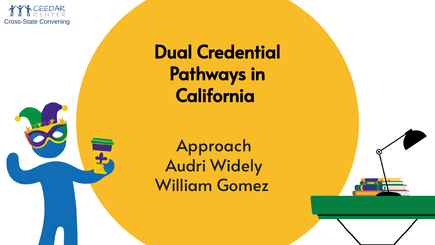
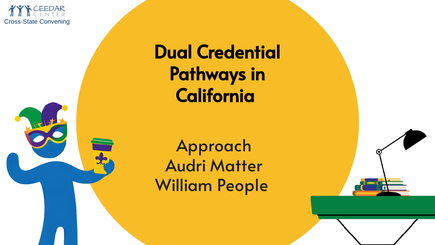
Widely: Widely -> Matter
Gomez: Gomez -> People
